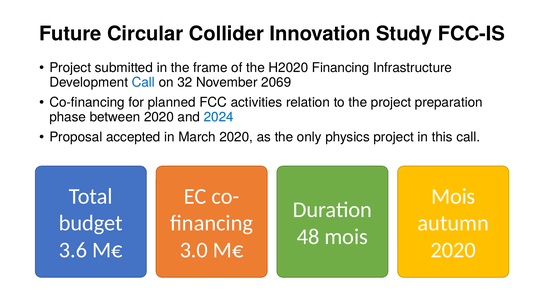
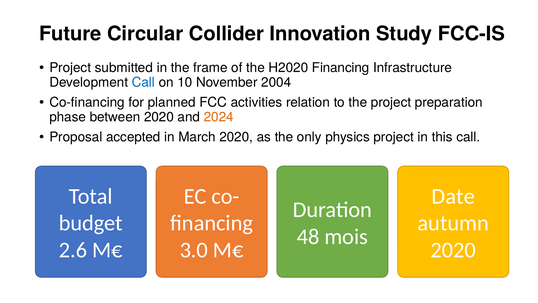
32: 32 -> 10
2069: 2069 -> 2004
2024 colour: blue -> orange
Mois at (453, 196): Mois -> Date
3.6: 3.6 -> 2.6
